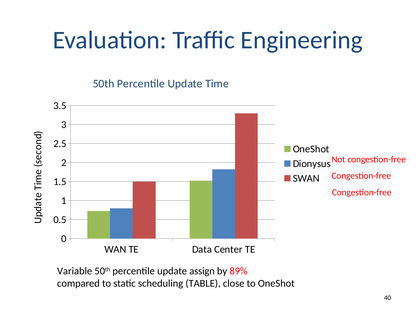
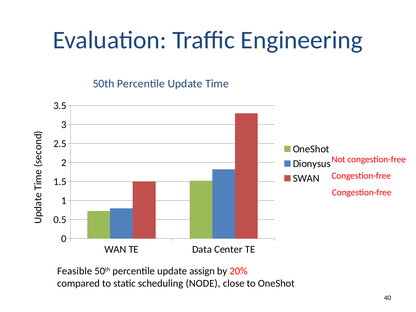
Variable: Variable -> Feasible
89%: 89% -> 20%
TABLE: TABLE -> NODE
